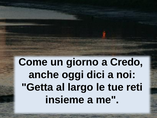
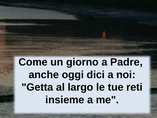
Credo: Credo -> Padre
